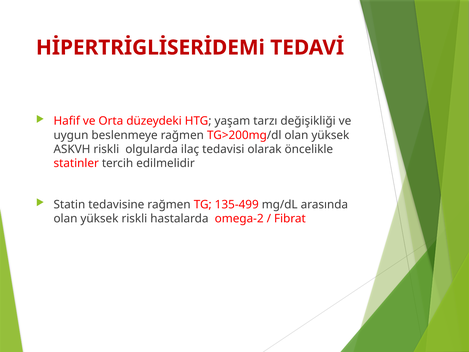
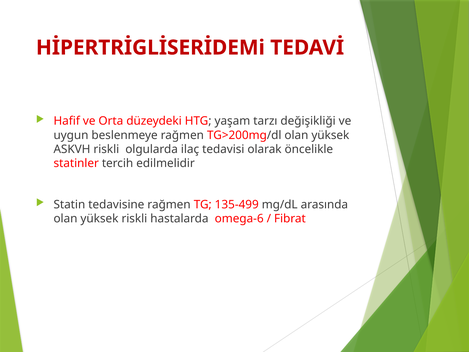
omega-2: omega-2 -> omega-6
